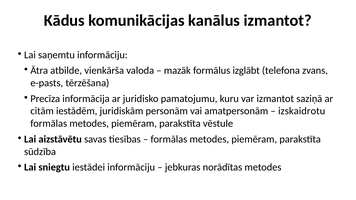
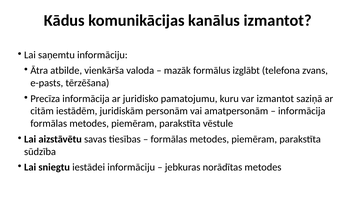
izskaidrotu at (302, 111): izskaidrotu -> informācija
